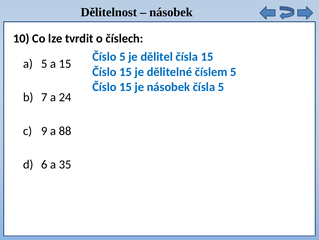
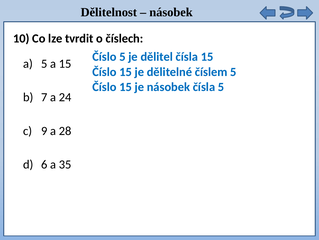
88: 88 -> 28
